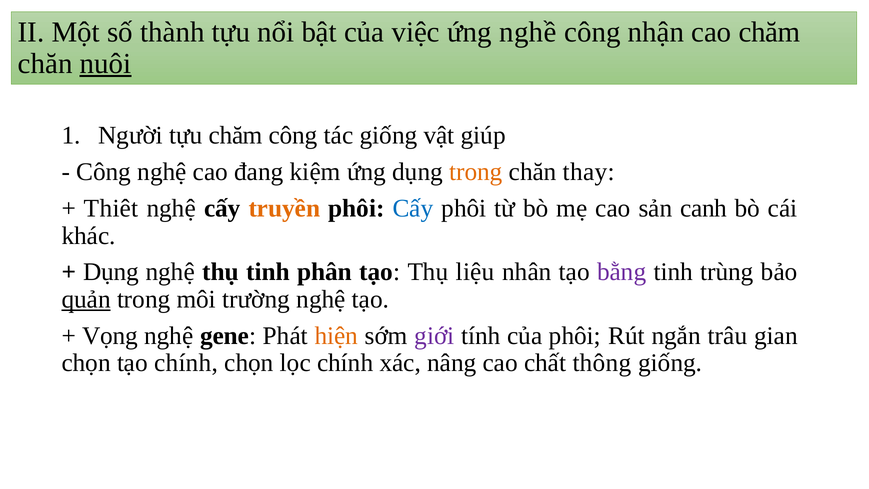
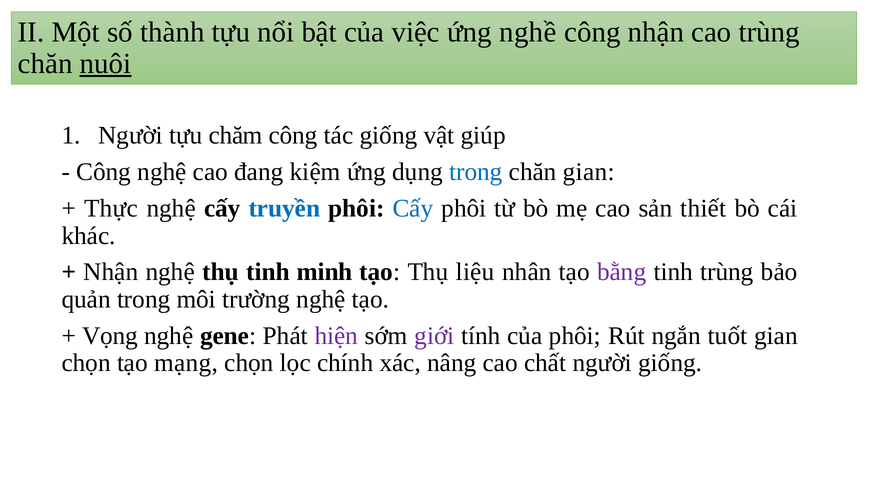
cao chăm: chăm -> trùng
trong at (476, 172) colour: orange -> blue
chăn thay: thay -> gian
Thiêt: Thiêt -> Thực
truyền colour: orange -> blue
canh: canh -> thiết
Dụng at (111, 272): Dụng -> Nhận
phân: phân -> minh
quản underline: present -> none
hiện colour: orange -> purple
trâu: trâu -> tuốt
tạo chính: chính -> mạng
chất thông: thông -> người
